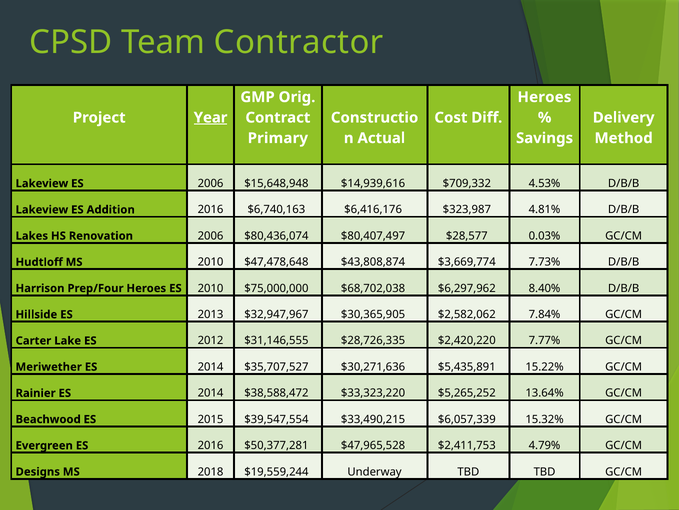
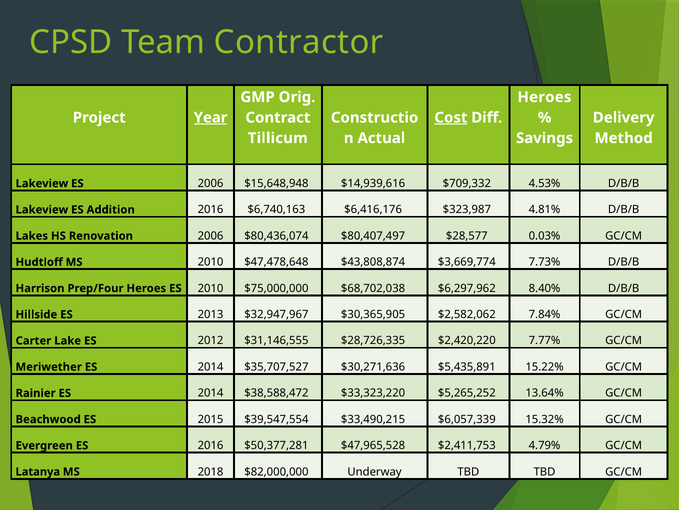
Cost underline: none -> present
Primary: Primary -> Tillicum
Designs: Designs -> Latanya
$19,559,244: $19,559,244 -> $82,000,000
